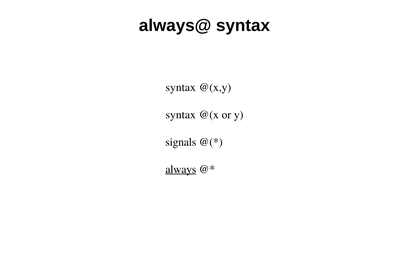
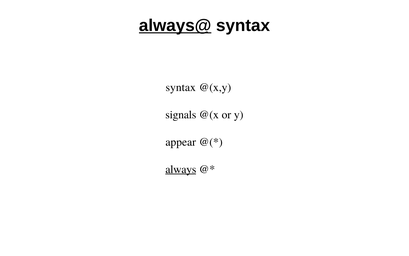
always@ underline: none -> present
syntax at (181, 114): syntax -> signals
signals: signals -> appear
